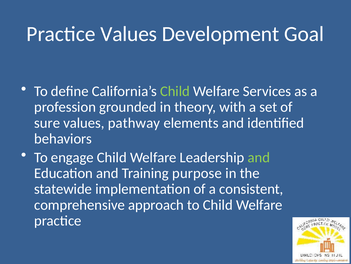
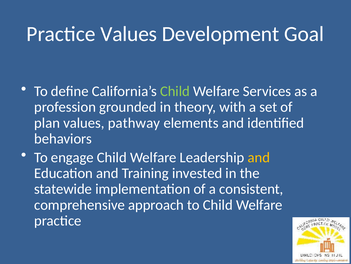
sure: sure -> plan
and at (259, 157) colour: light green -> yellow
purpose: purpose -> invested
